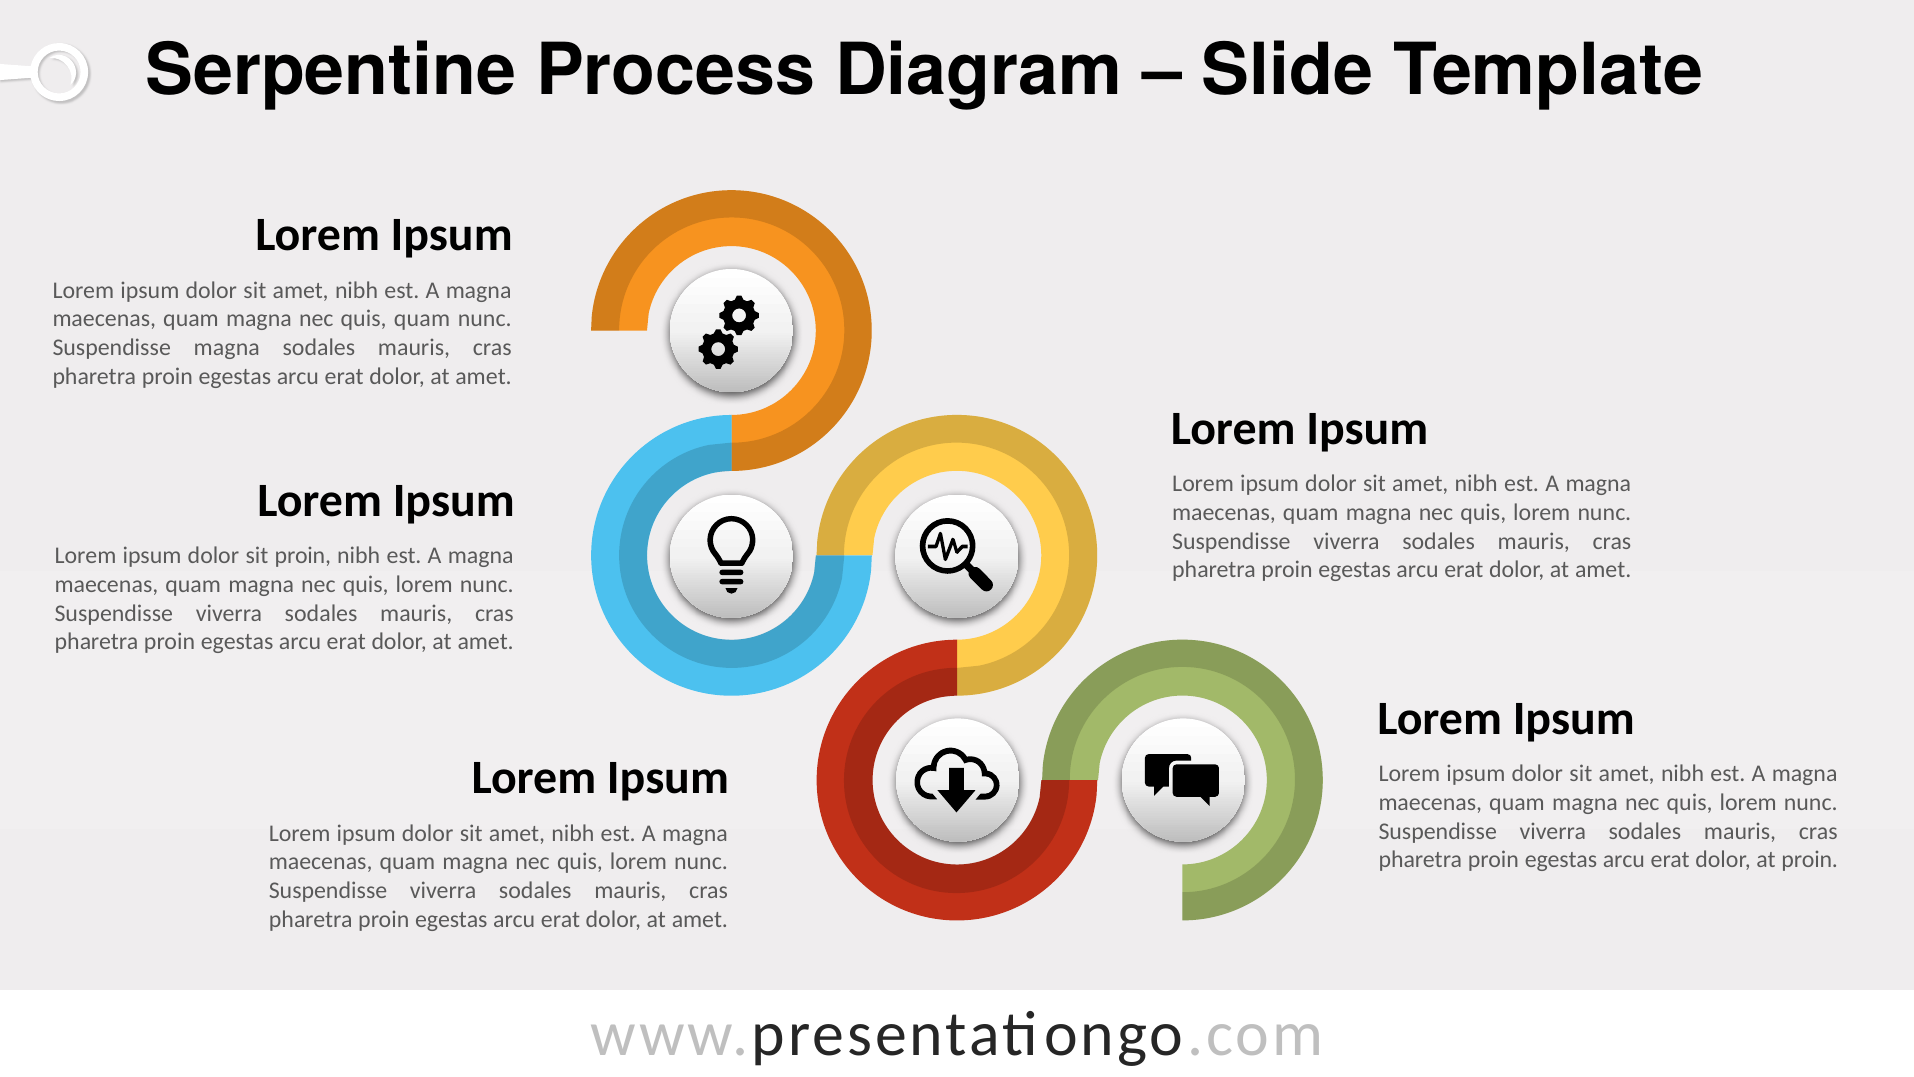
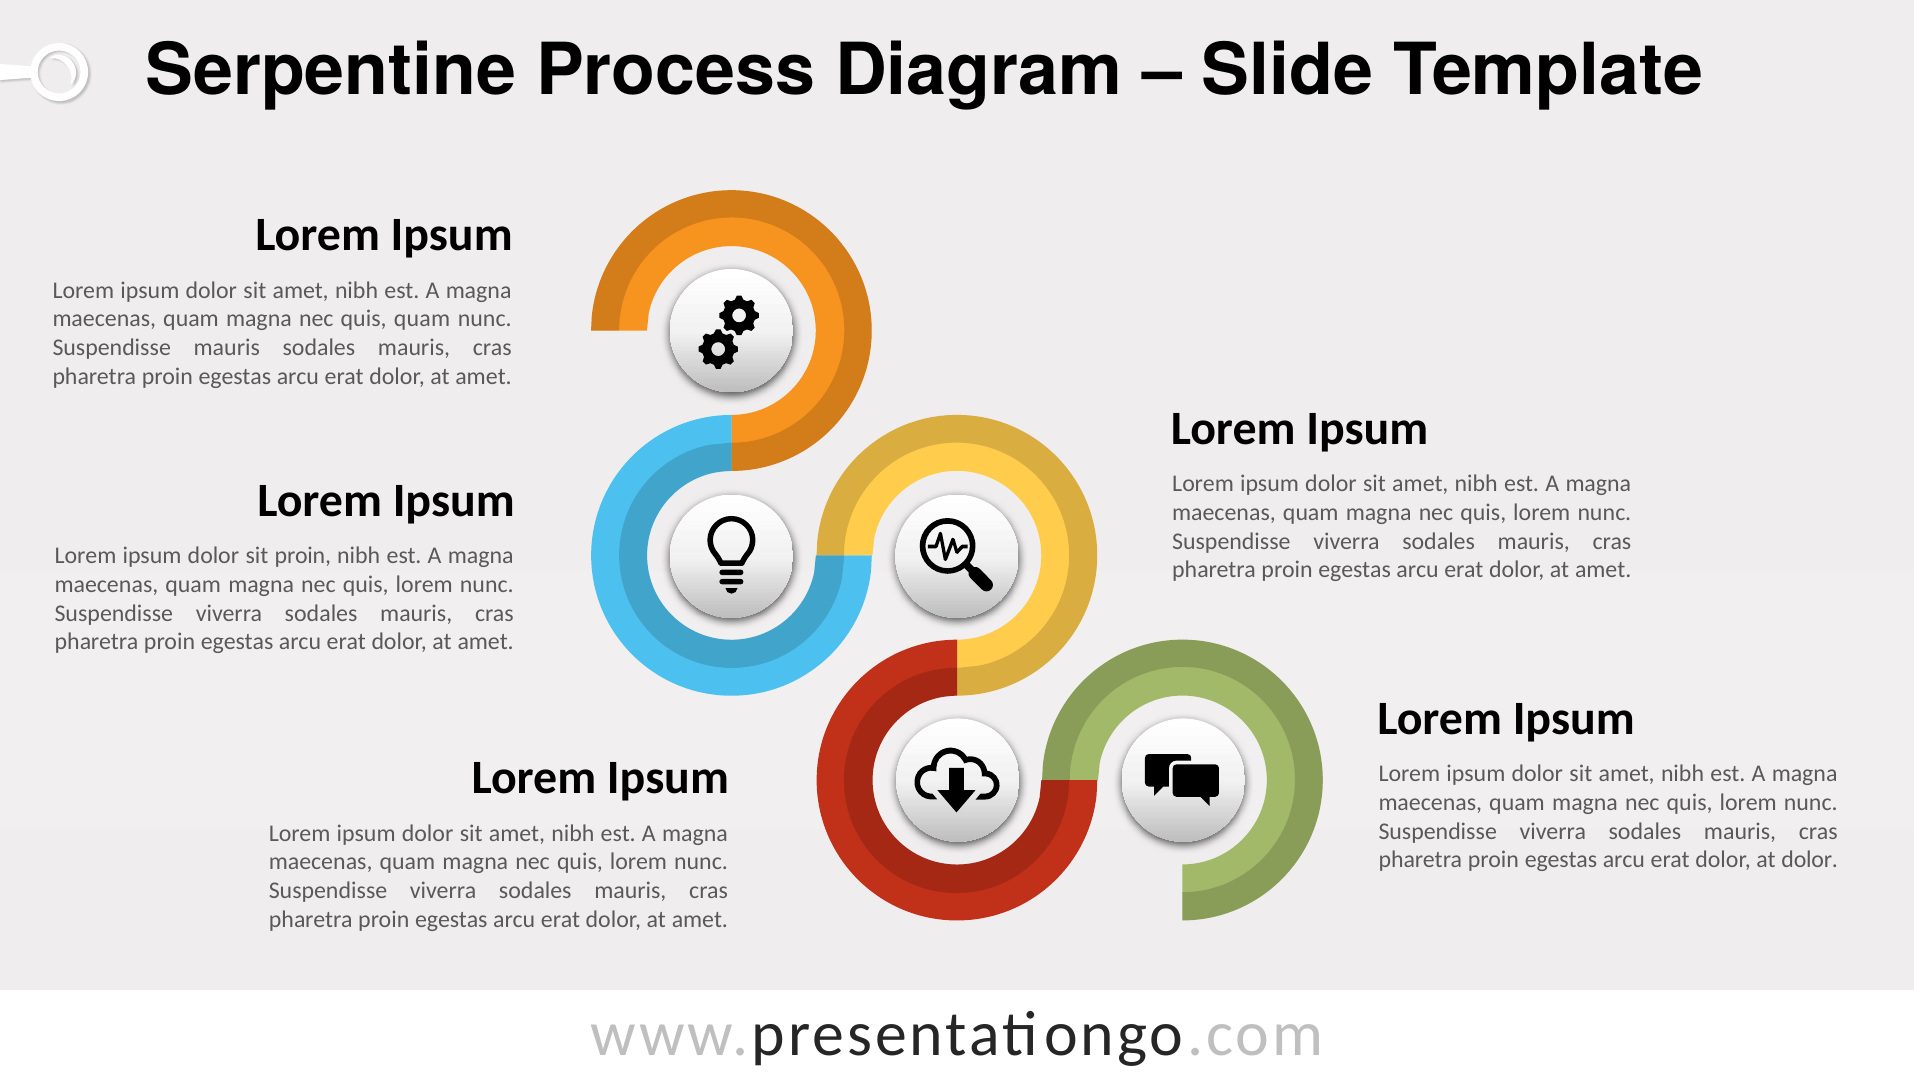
Suspendisse magna: magna -> mauris
at proin: proin -> dolor
